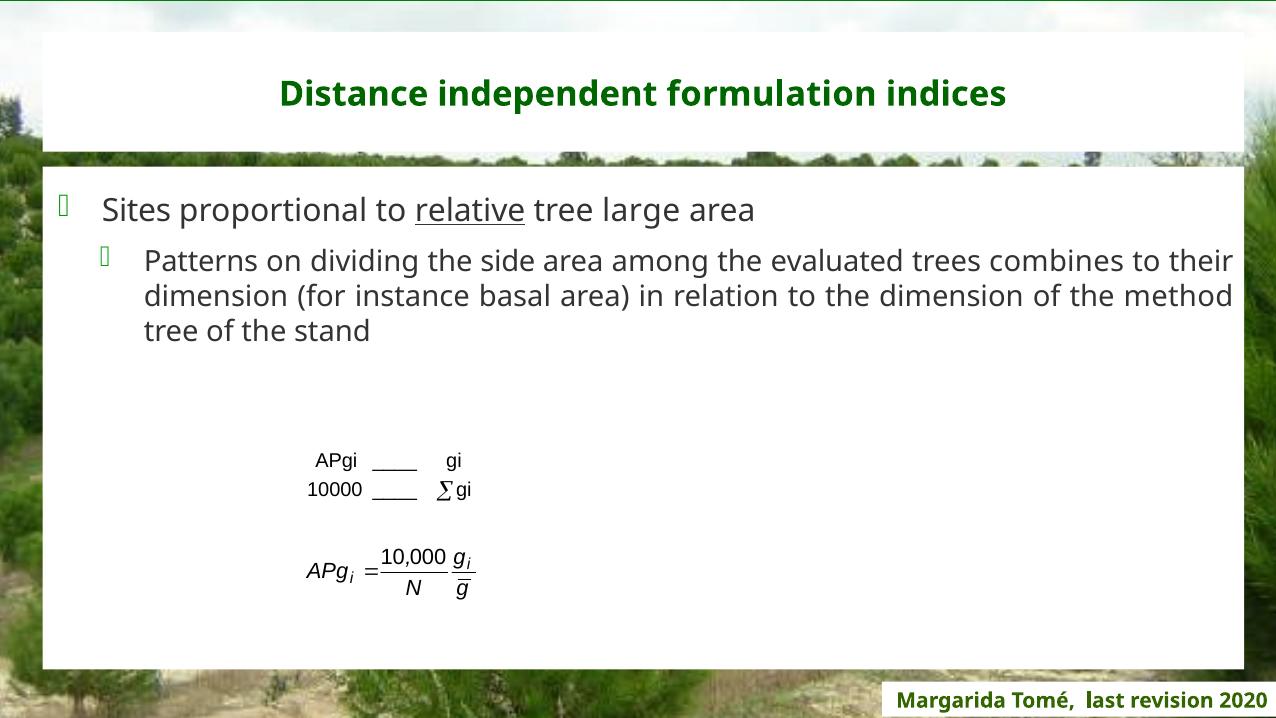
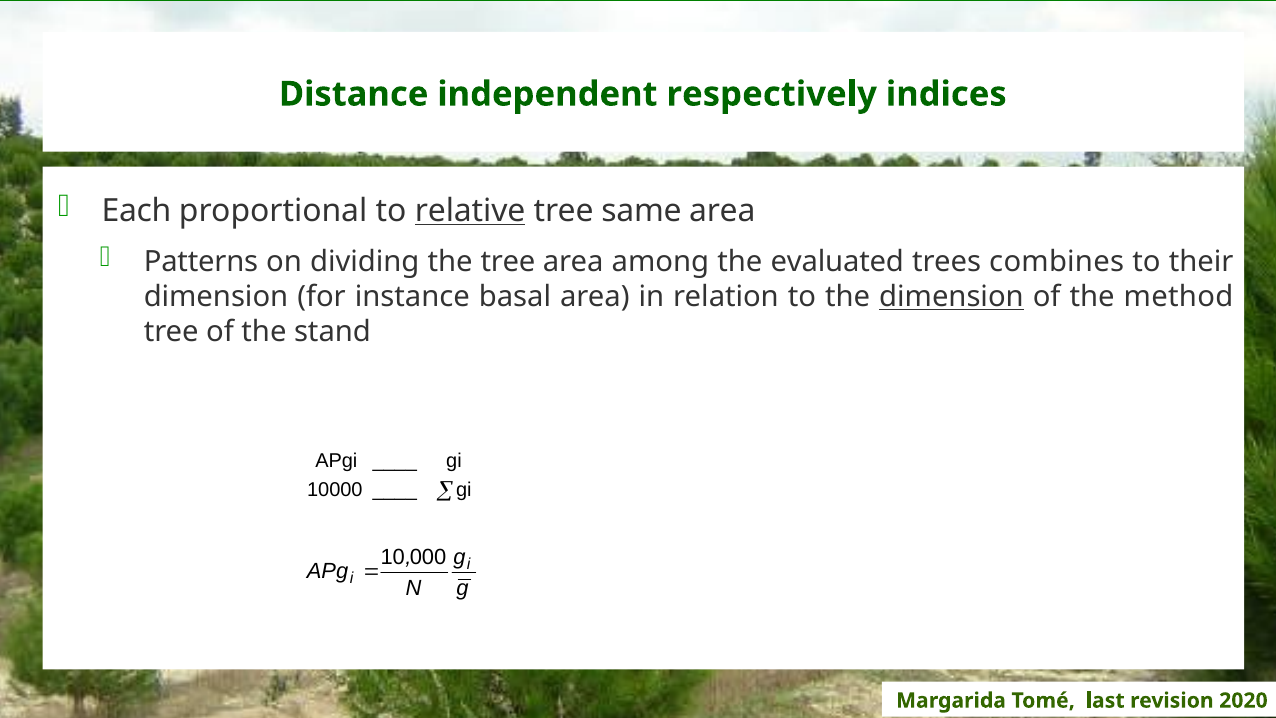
formulation: formulation -> respectively
Sites: Sites -> Each
large: large -> same
the side: side -> tree
dimension at (951, 297) underline: none -> present
